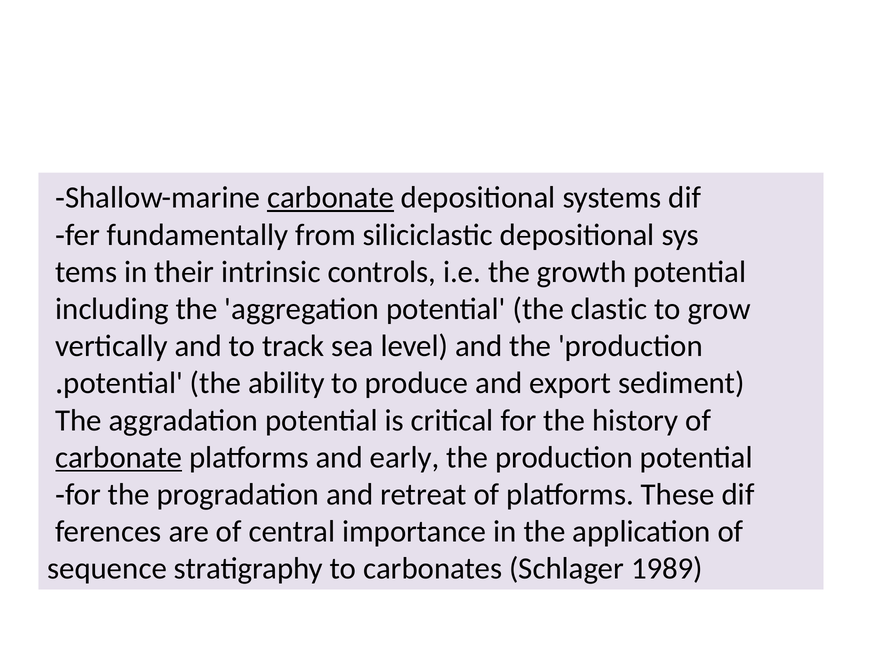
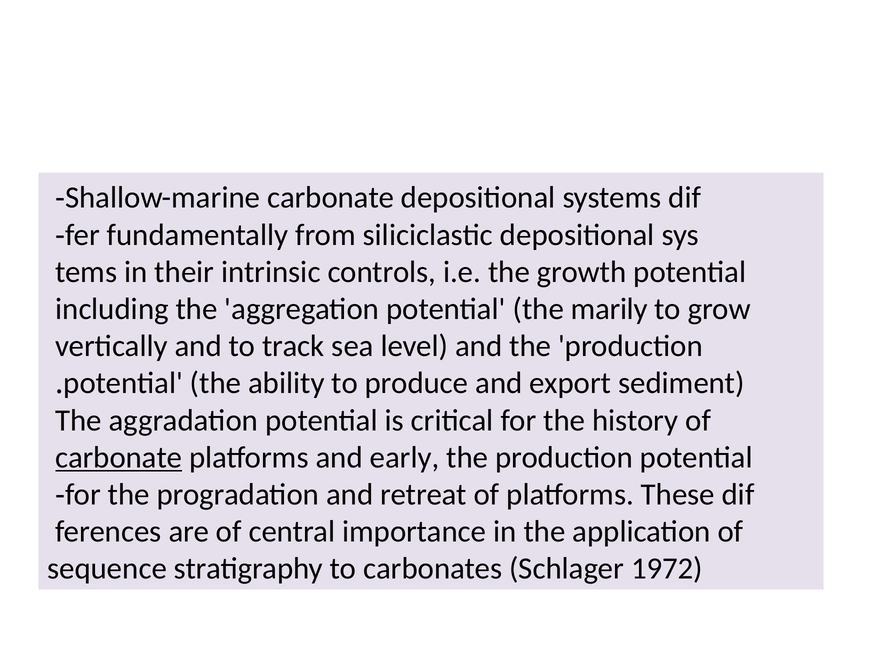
carbonate at (331, 198) underline: present -> none
clastic: clastic -> marily
1989: 1989 -> 1972
